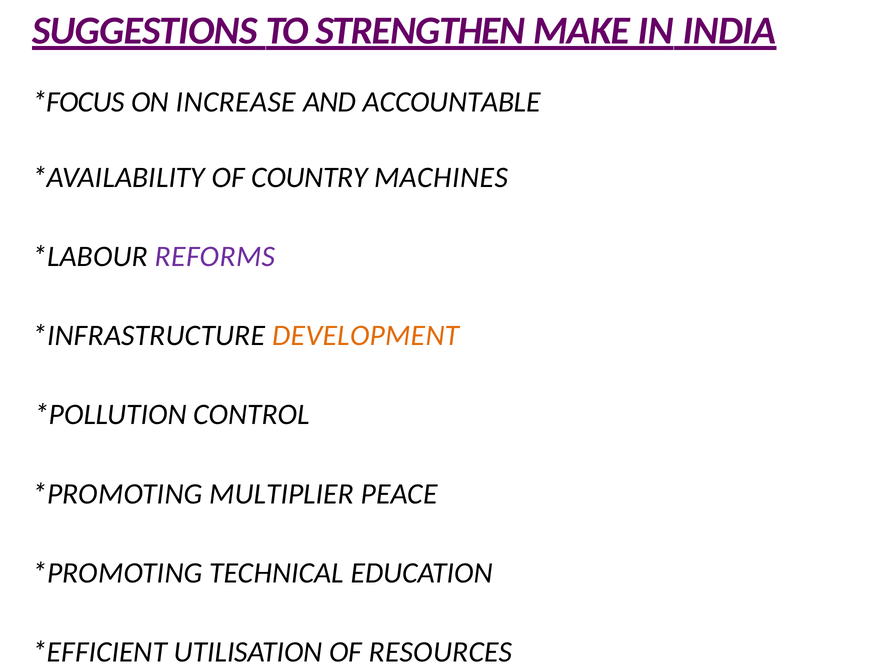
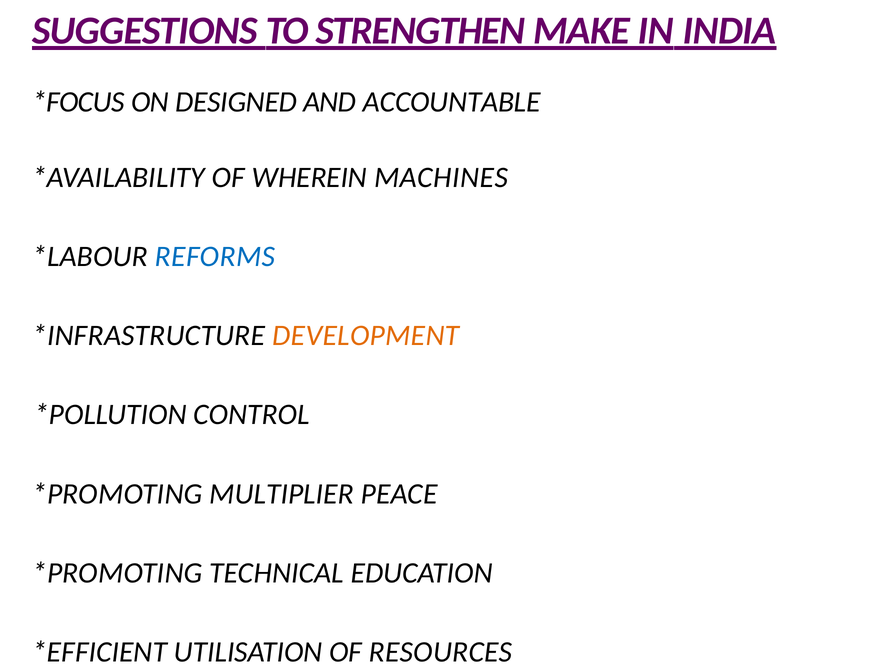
INCREASE: INCREASE -> DESIGNED
COUNTRY: COUNTRY -> WHEREIN
REFORMS colour: purple -> blue
